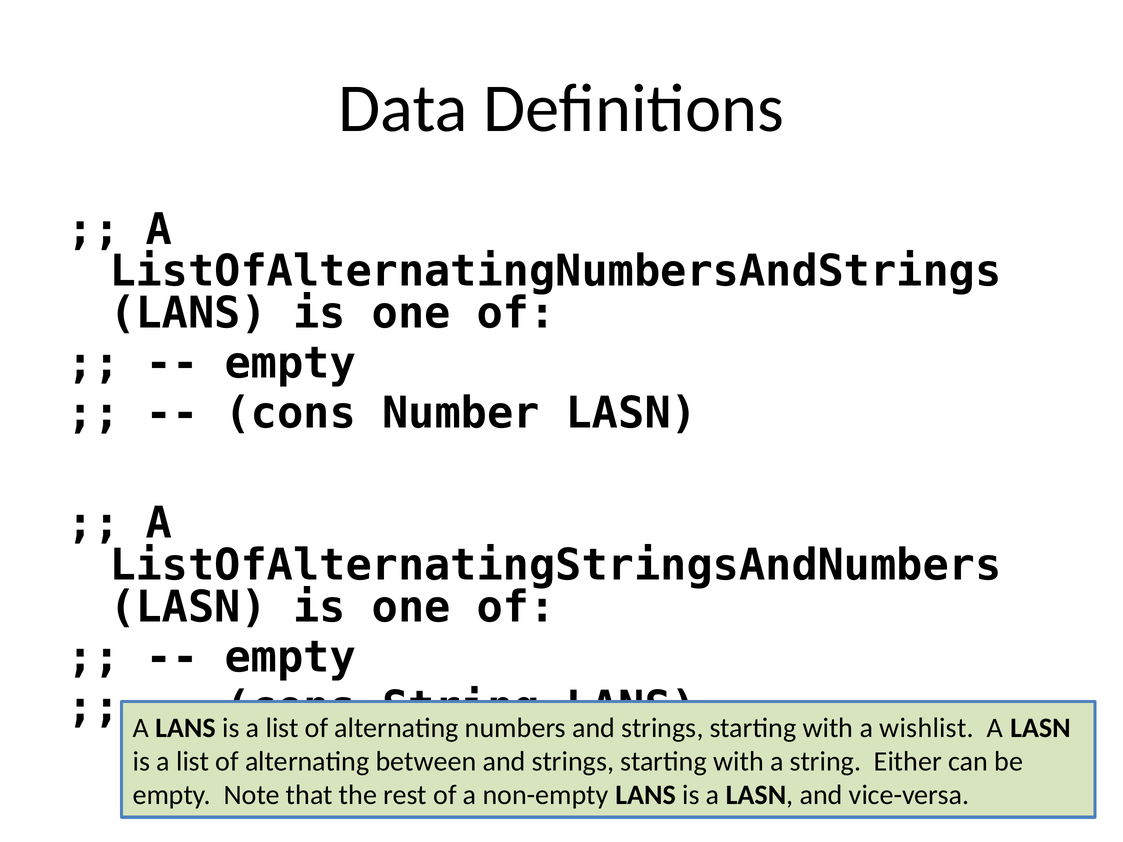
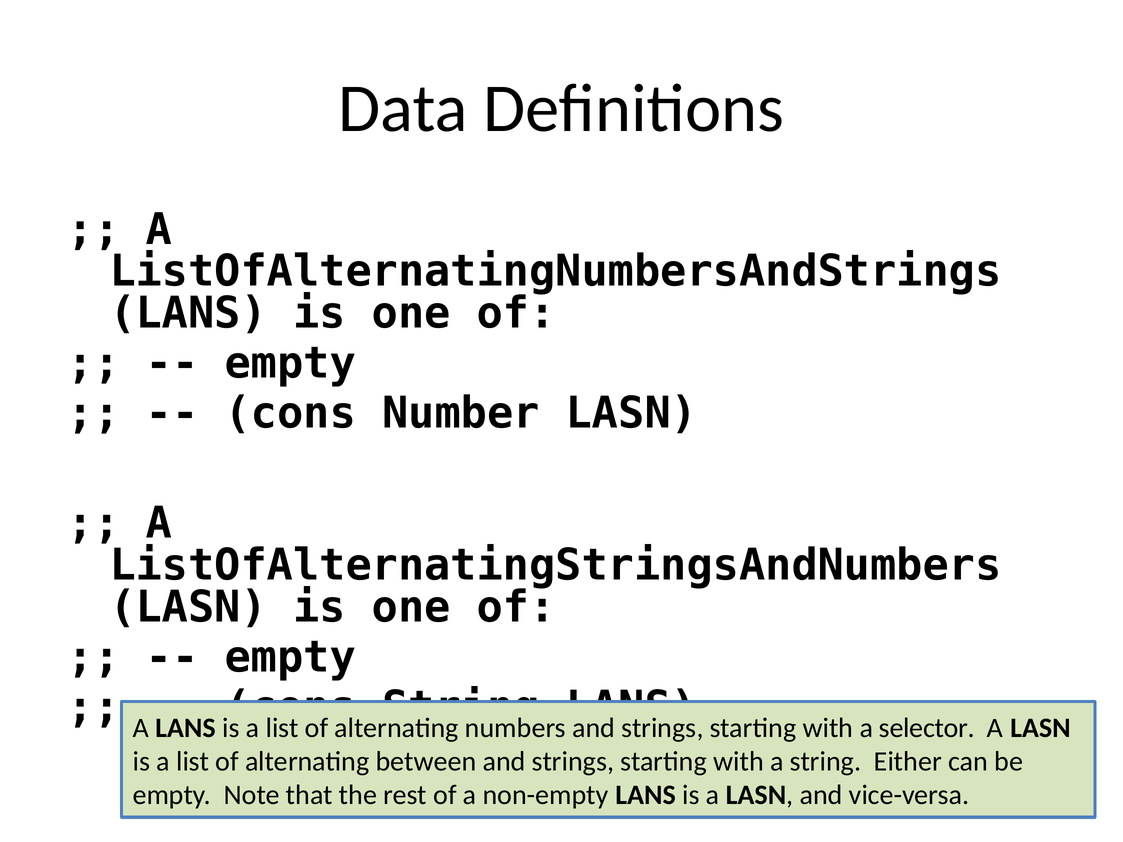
wishlist: wishlist -> selector
